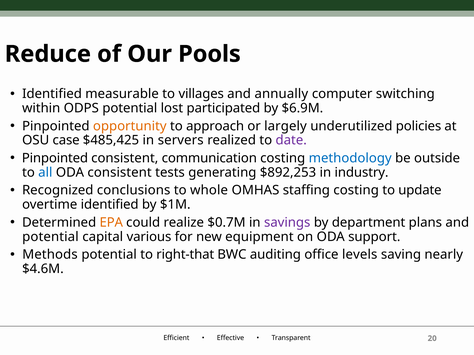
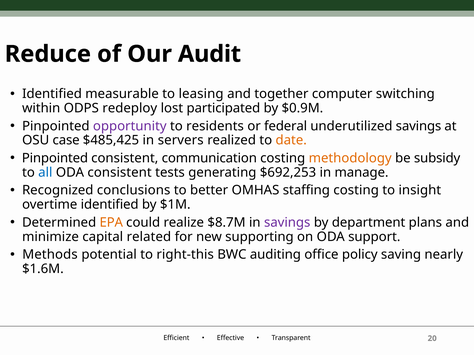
Pools: Pools -> Audit
villages: villages -> leasing
annually: annually -> together
ODPS potential: potential -> redeploy
$6.9M: $6.9M -> $0.9M
opportunity colour: orange -> purple
approach: approach -> residents
largely: largely -> federal
underutilized policies: policies -> savings
date colour: purple -> orange
methodology colour: blue -> orange
outside: outside -> subsidy
$892,253: $892,253 -> $692,253
industry: industry -> manage
whole: whole -> better
update: update -> insight
$0.7M: $0.7M -> $8.7M
potential at (50, 237): potential -> minimize
various: various -> related
equipment: equipment -> supporting
right-that: right-that -> right-this
levels: levels -> policy
$4.6M: $4.6M -> $1.6M
